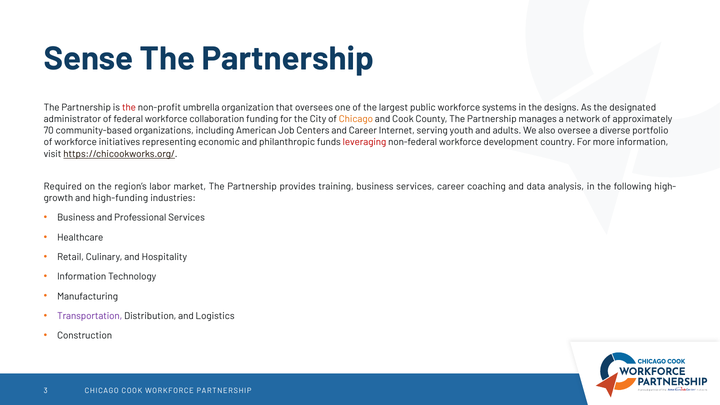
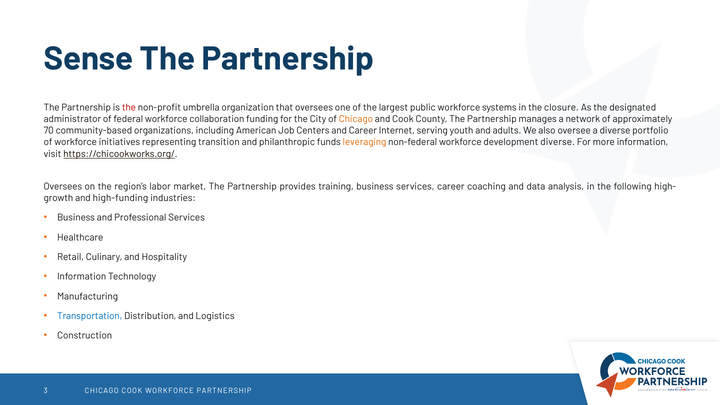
designs: designs -> closure
economic: economic -> transition
leveraging colour: red -> orange
development country: country -> diverse
Required at (63, 186): Required -> Oversees
Transportation colour: purple -> blue
